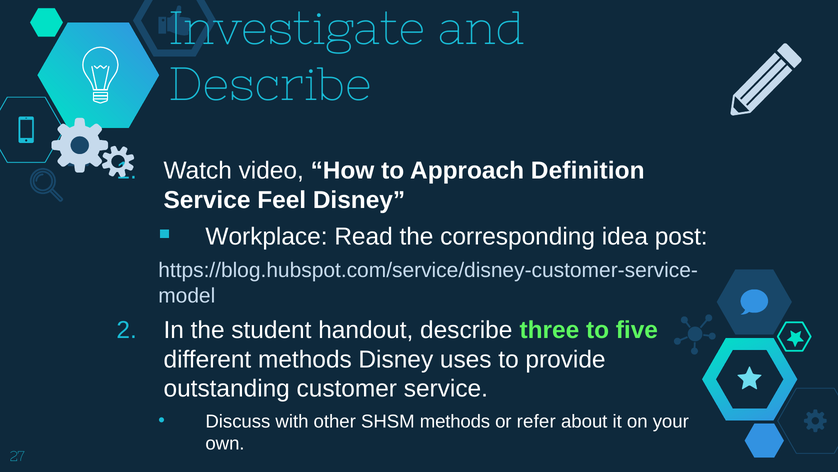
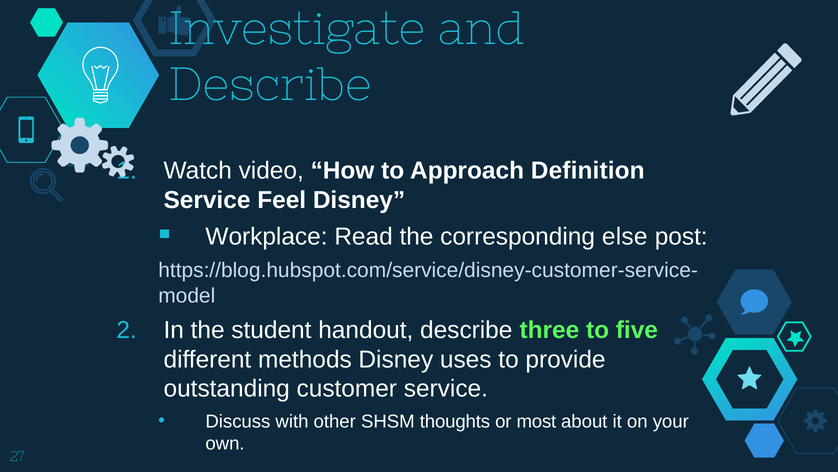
idea: idea -> else
SHSM methods: methods -> thoughts
refer: refer -> most
